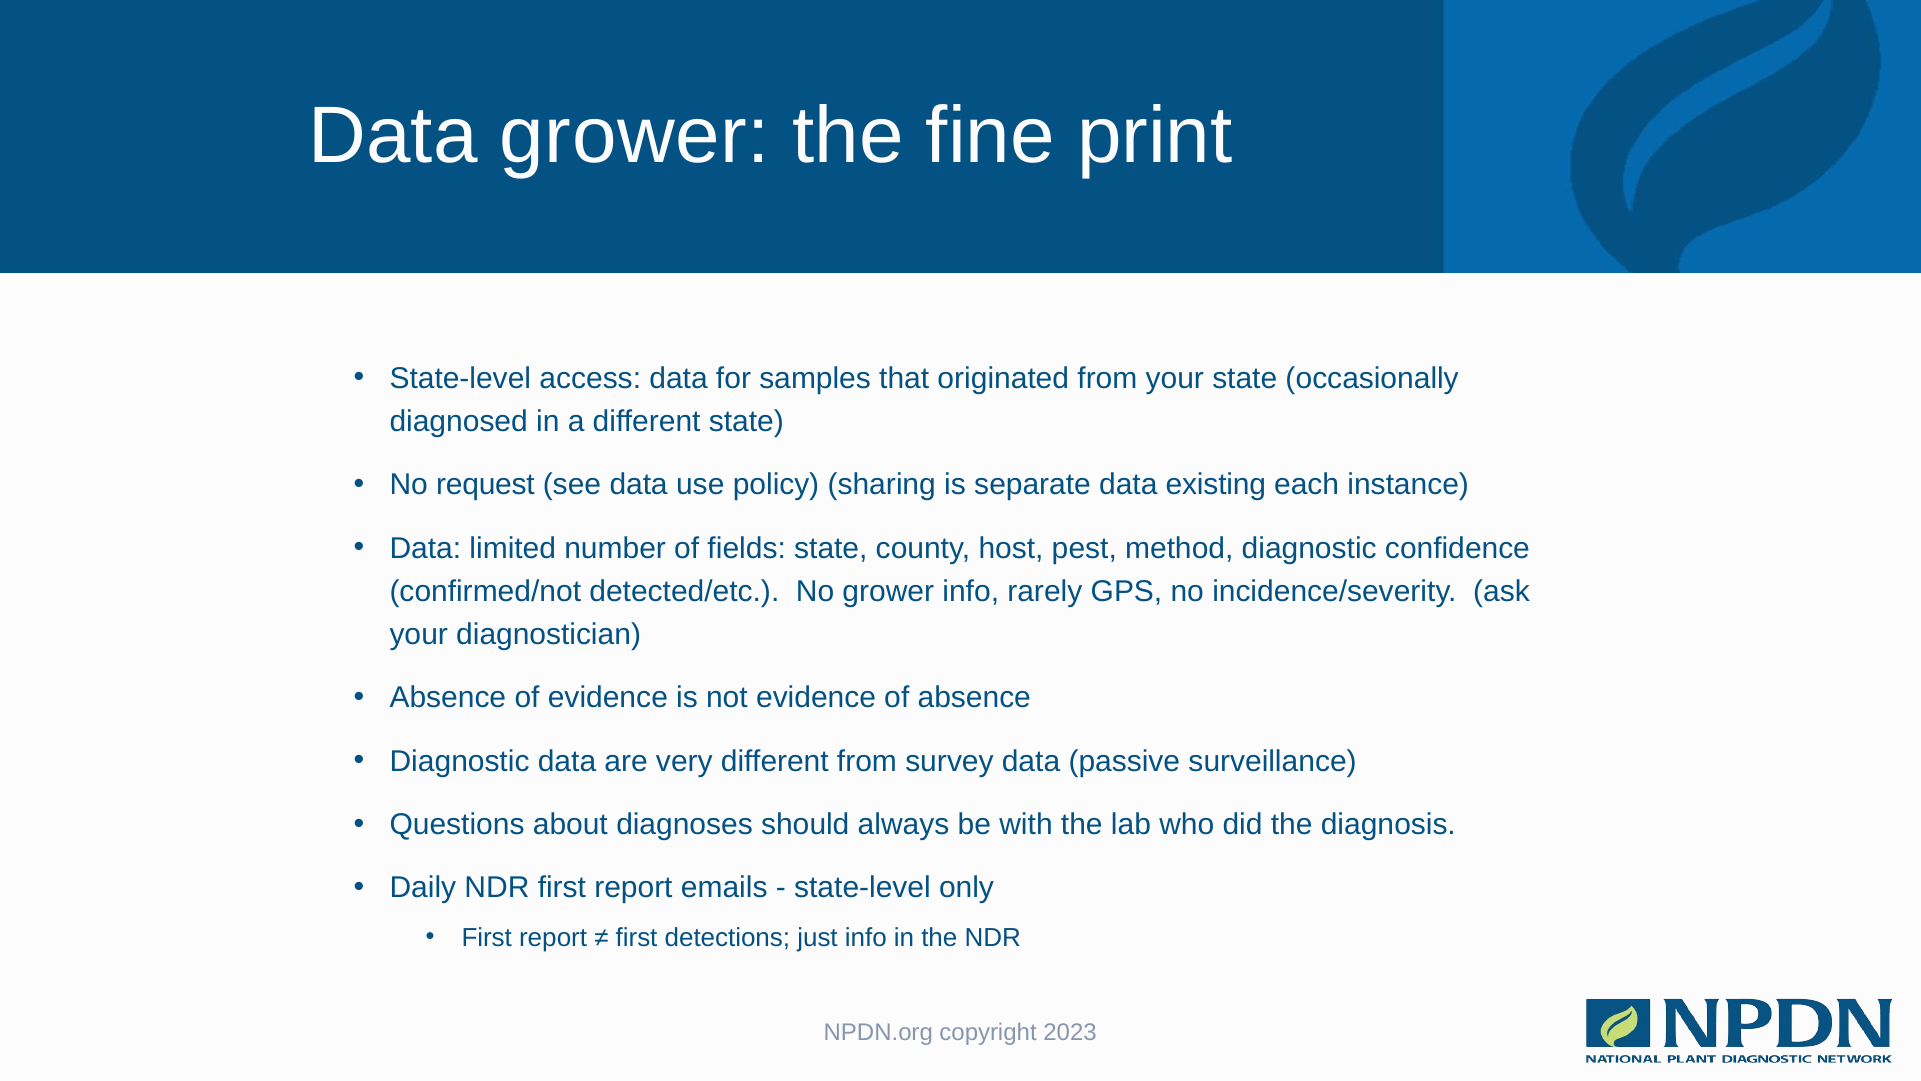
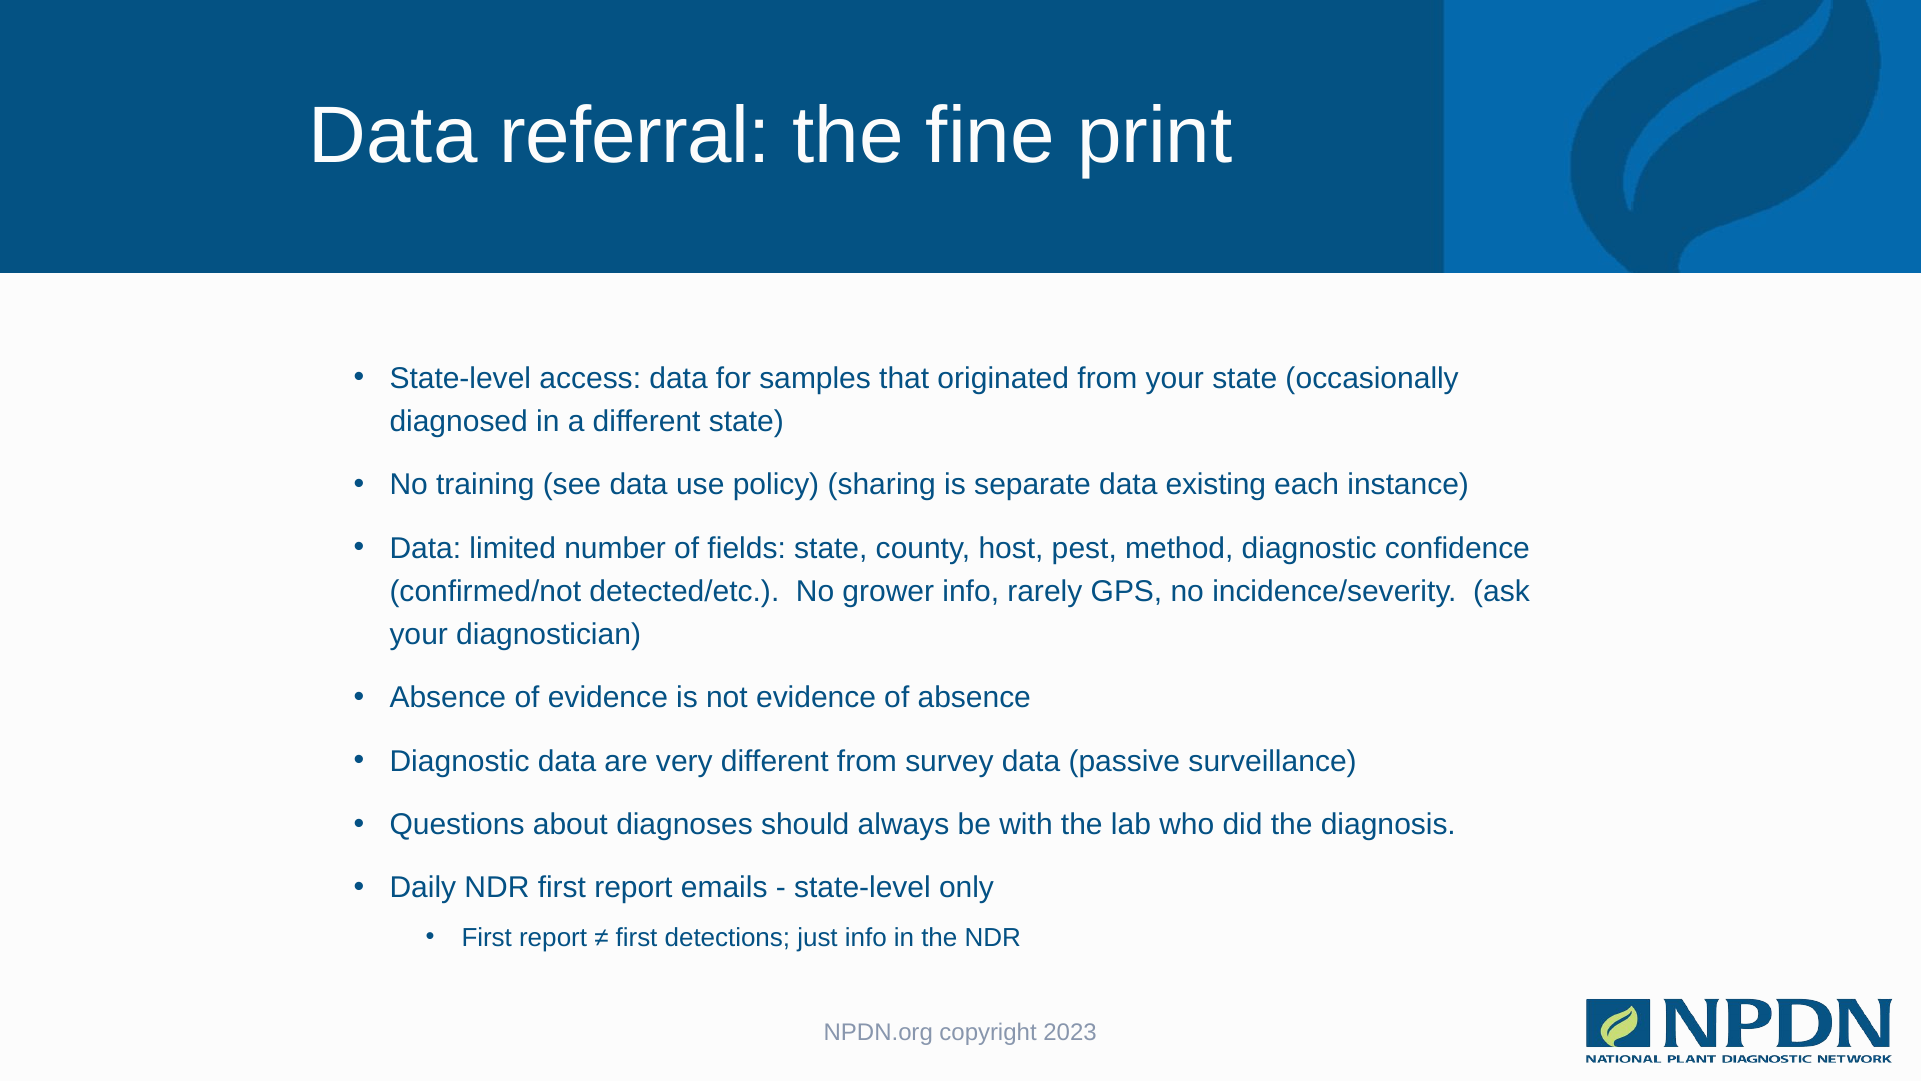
Data grower: grower -> referral
request: request -> training
